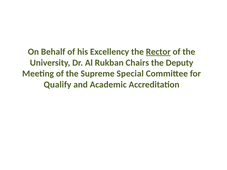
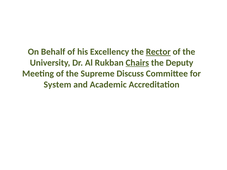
Chairs underline: none -> present
Special: Special -> Discuss
Qualify: Qualify -> System
